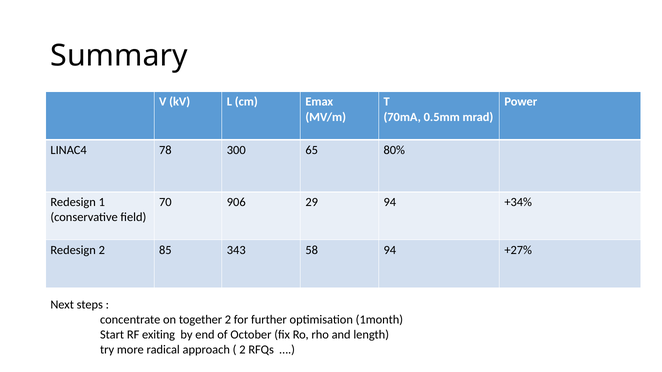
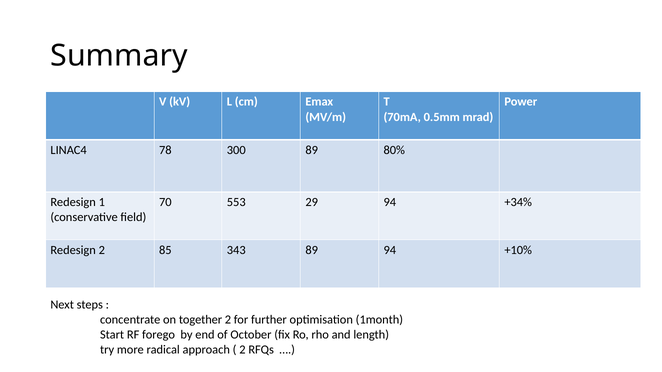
300 65: 65 -> 89
906: 906 -> 553
343 58: 58 -> 89
+27%: +27% -> +10%
exiting: exiting -> forego
